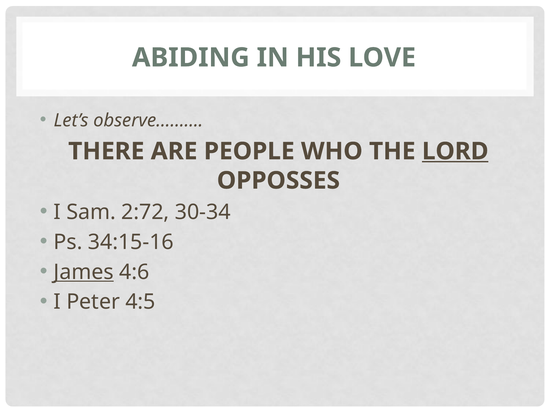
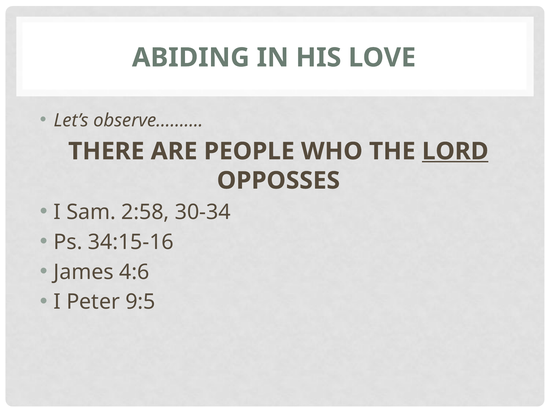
2:72: 2:72 -> 2:58
James underline: present -> none
4:5: 4:5 -> 9:5
